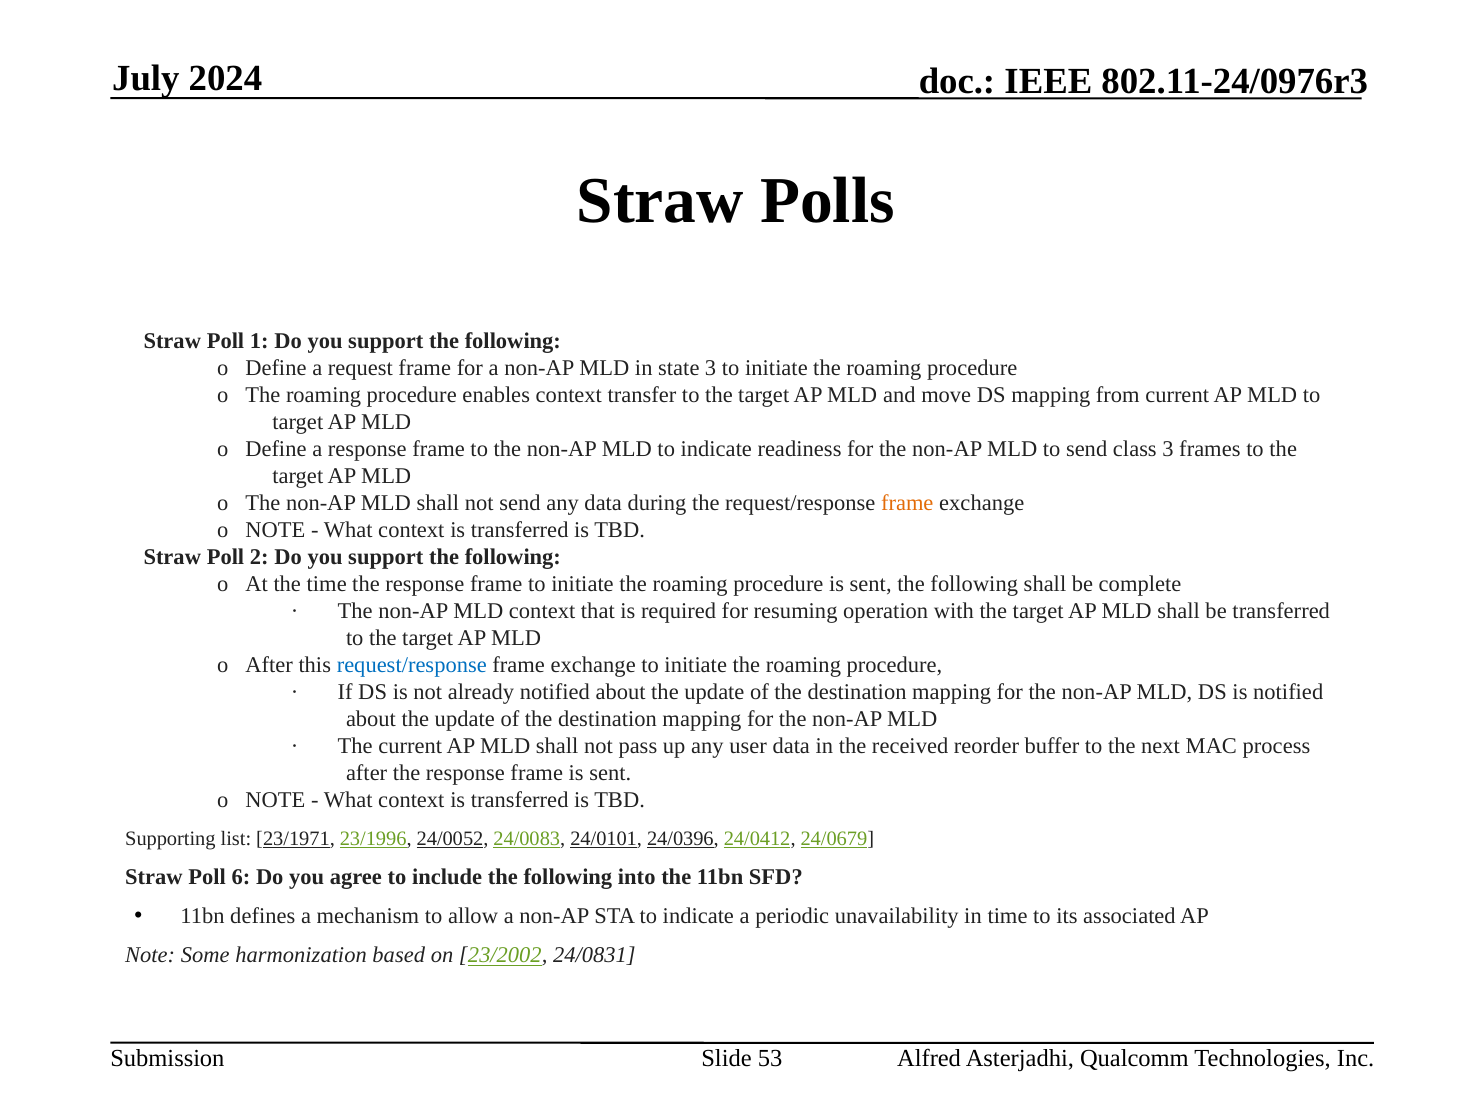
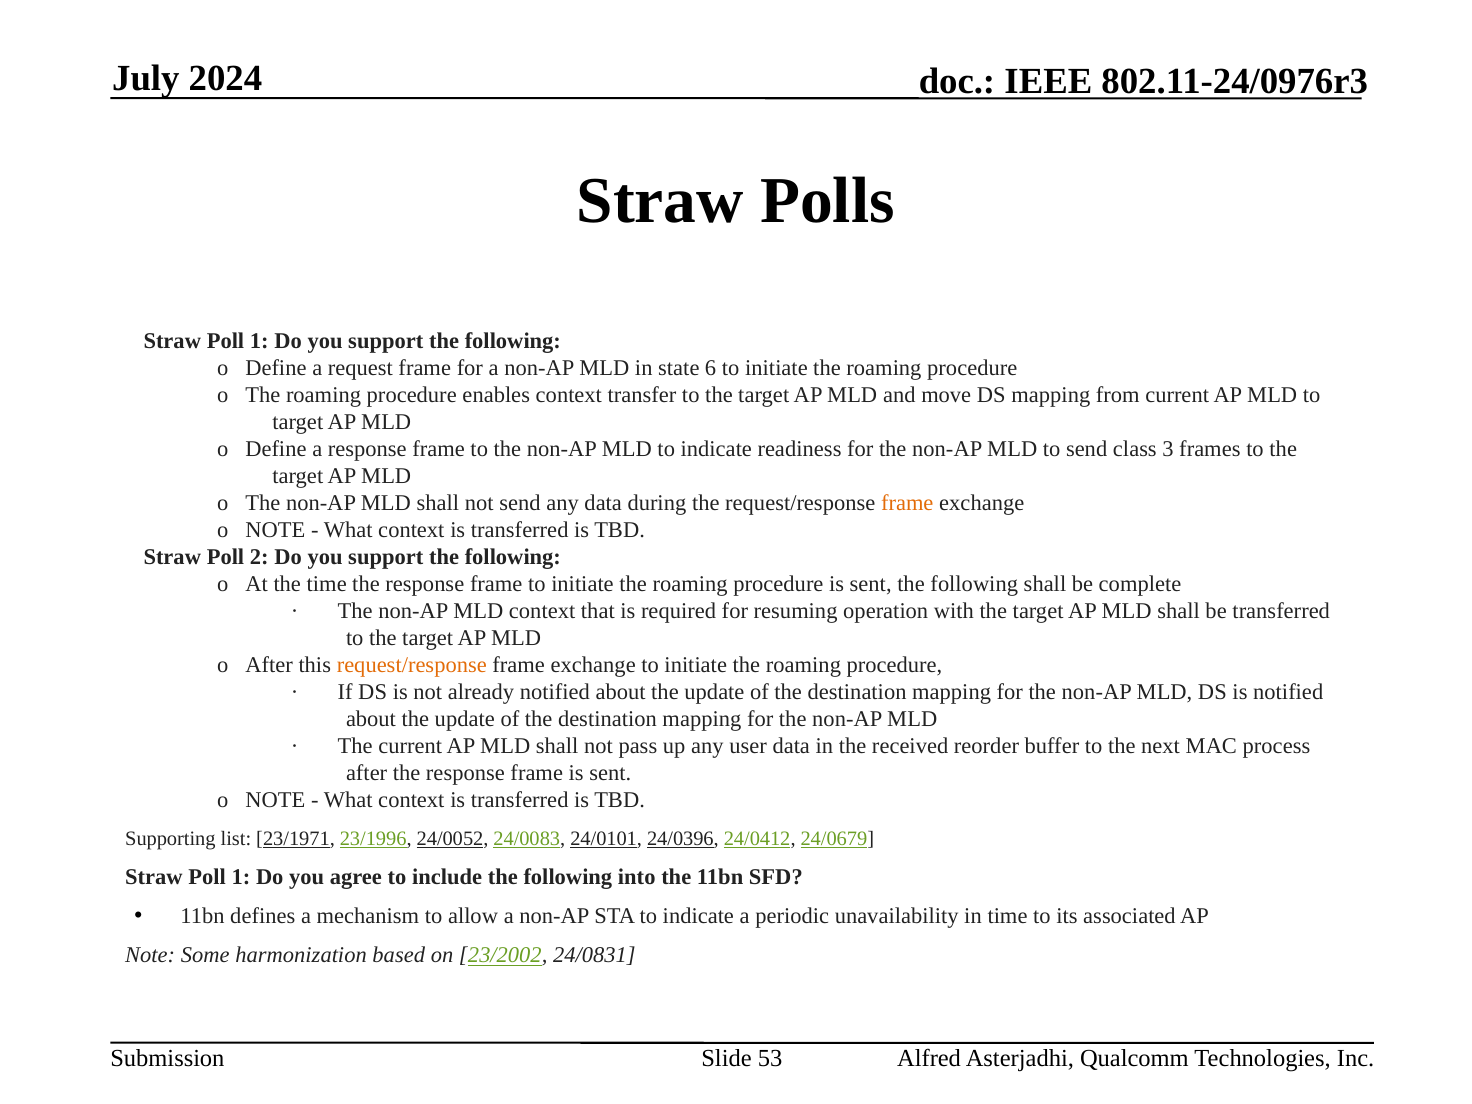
state 3: 3 -> 6
request/response at (412, 665) colour: blue -> orange
6 at (241, 877): 6 -> 1
